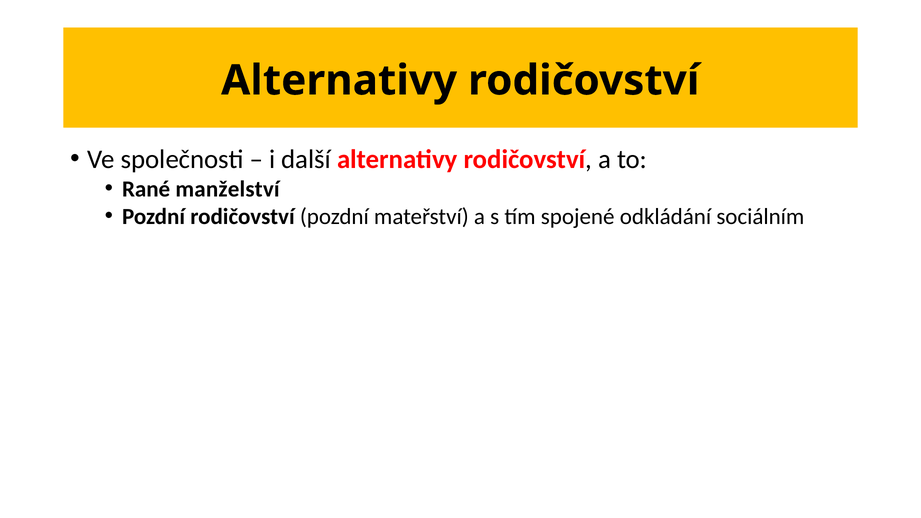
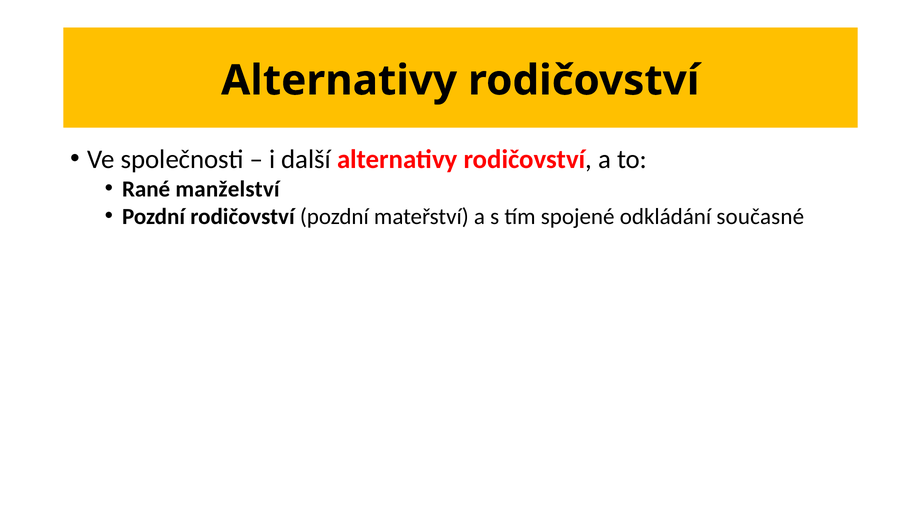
sociálním: sociálním -> současné
